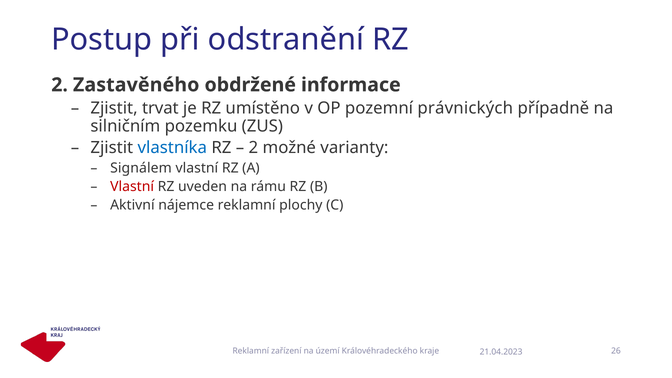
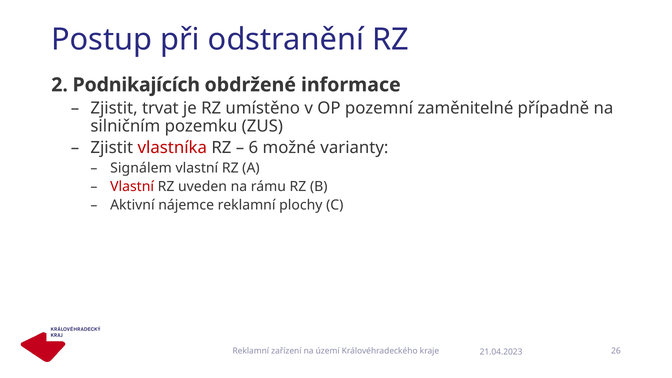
Zastavěného: Zastavěného -> Podnikajících
právnických: právnických -> zaměnitelné
vlastníka colour: blue -> red
2 at (253, 148): 2 -> 6
